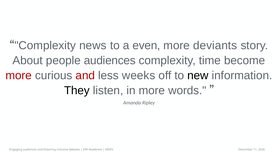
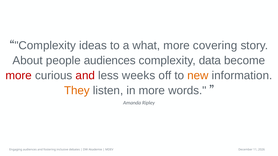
news: news -> ideas
even: even -> what
deviants: deviants -> covering
time: time -> data
new colour: black -> orange
They colour: black -> orange
